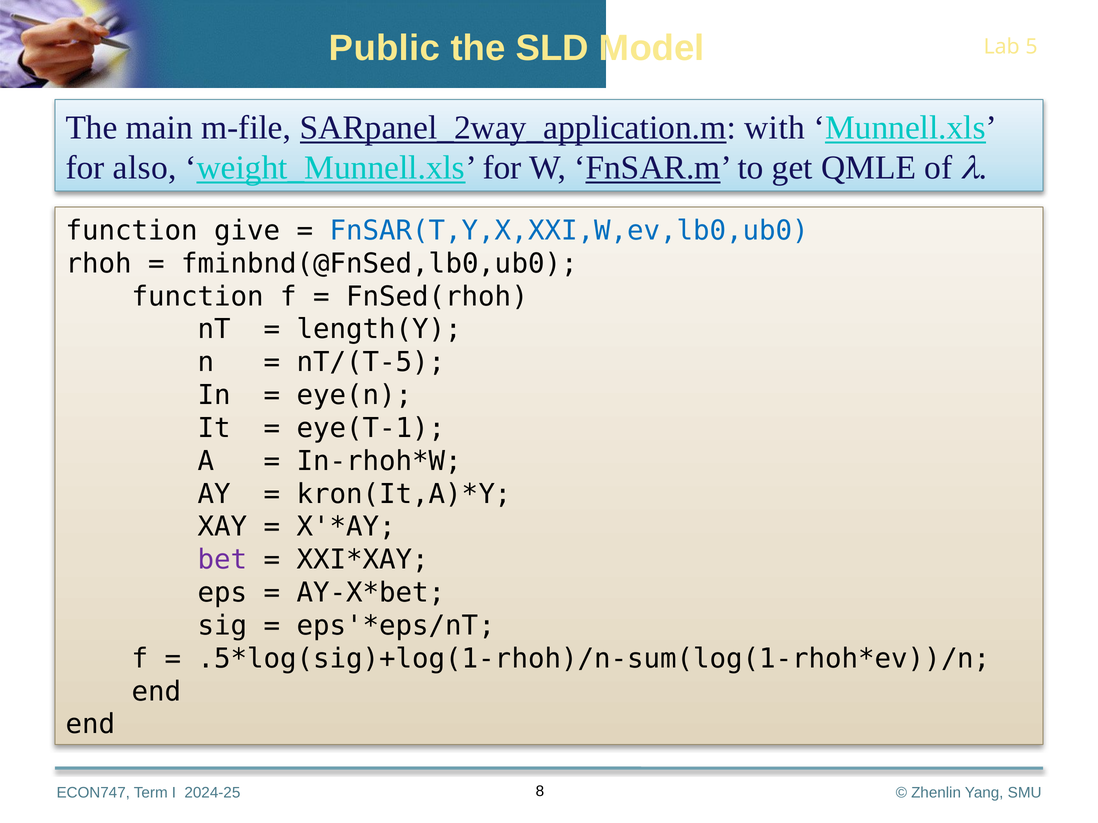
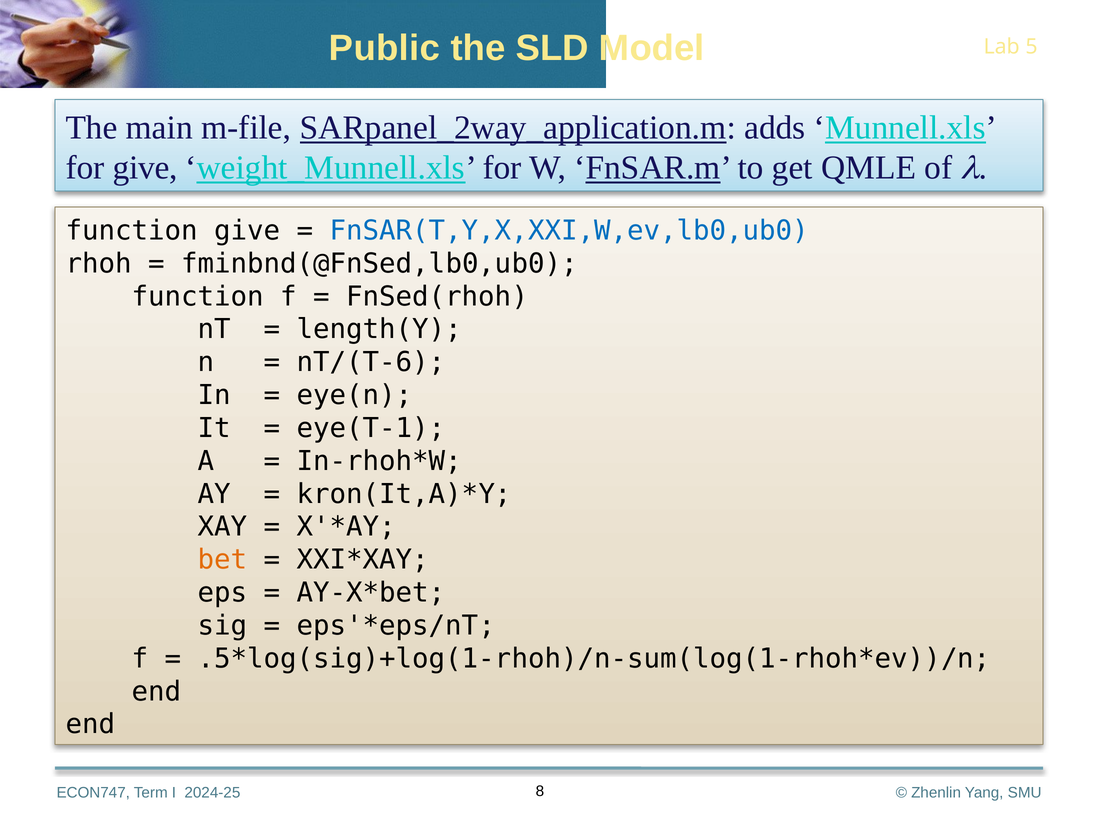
with: with -> adds
for also: also -> give
nT/(T-5: nT/(T-5 -> nT/(T-6
bet colour: purple -> orange
